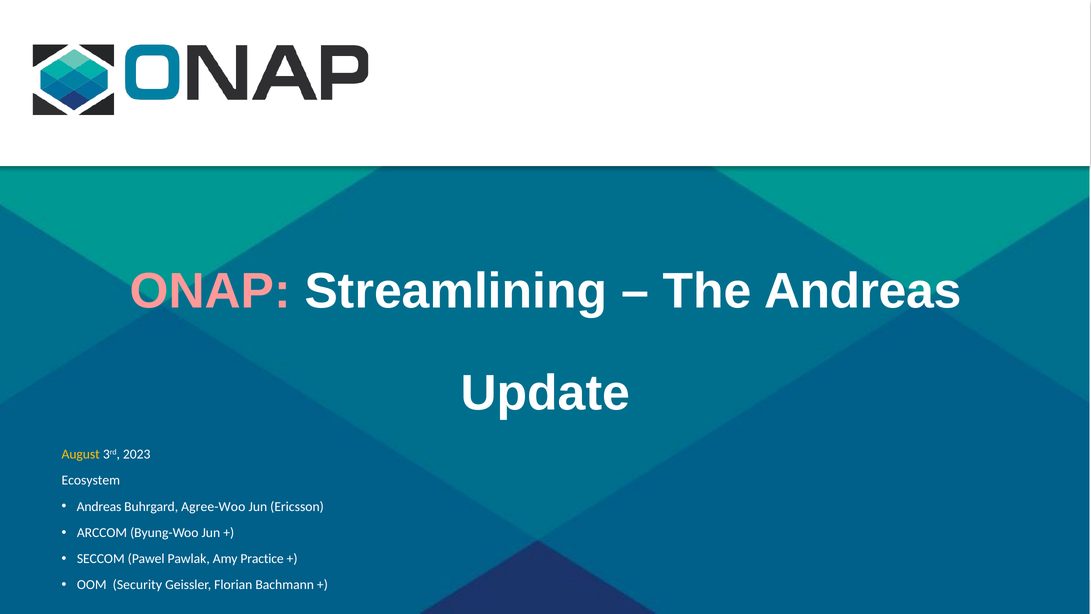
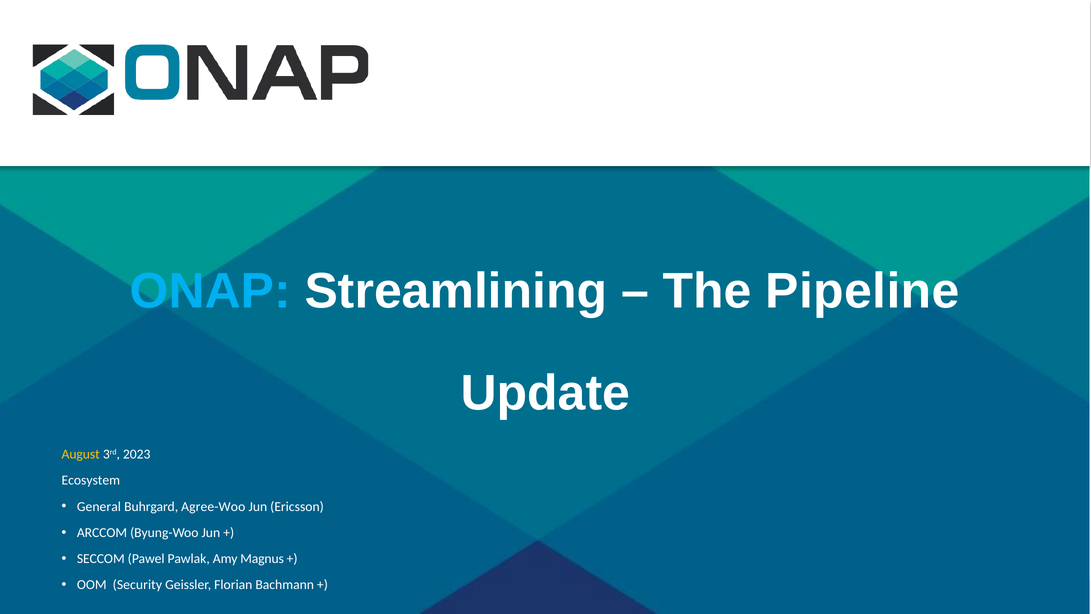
ONAP colour: pink -> light blue
The Andreas: Andreas -> Pipeline
Andreas at (99, 506): Andreas -> General
Practice: Practice -> Magnus
